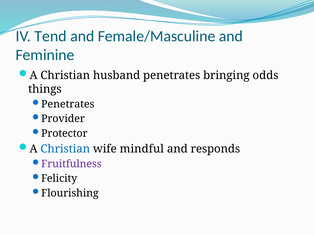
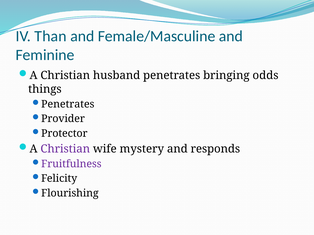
Tend: Tend -> Than
Christian at (65, 149) colour: blue -> purple
mindful: mindful -> mystery
